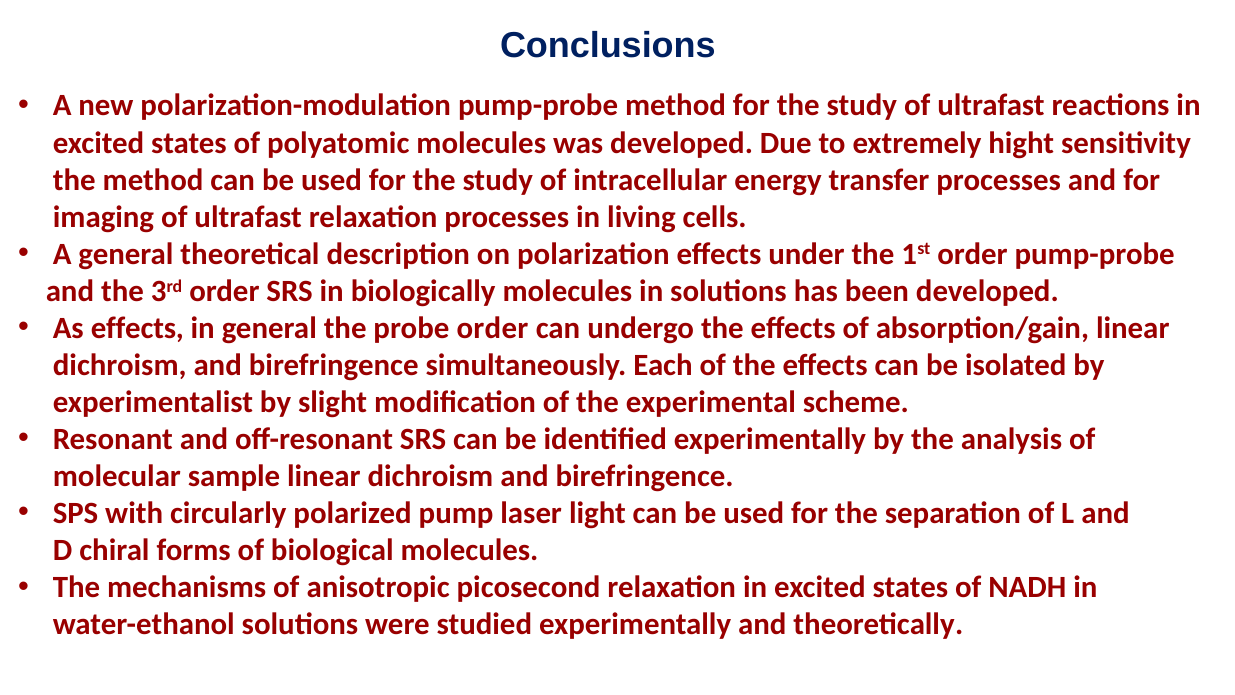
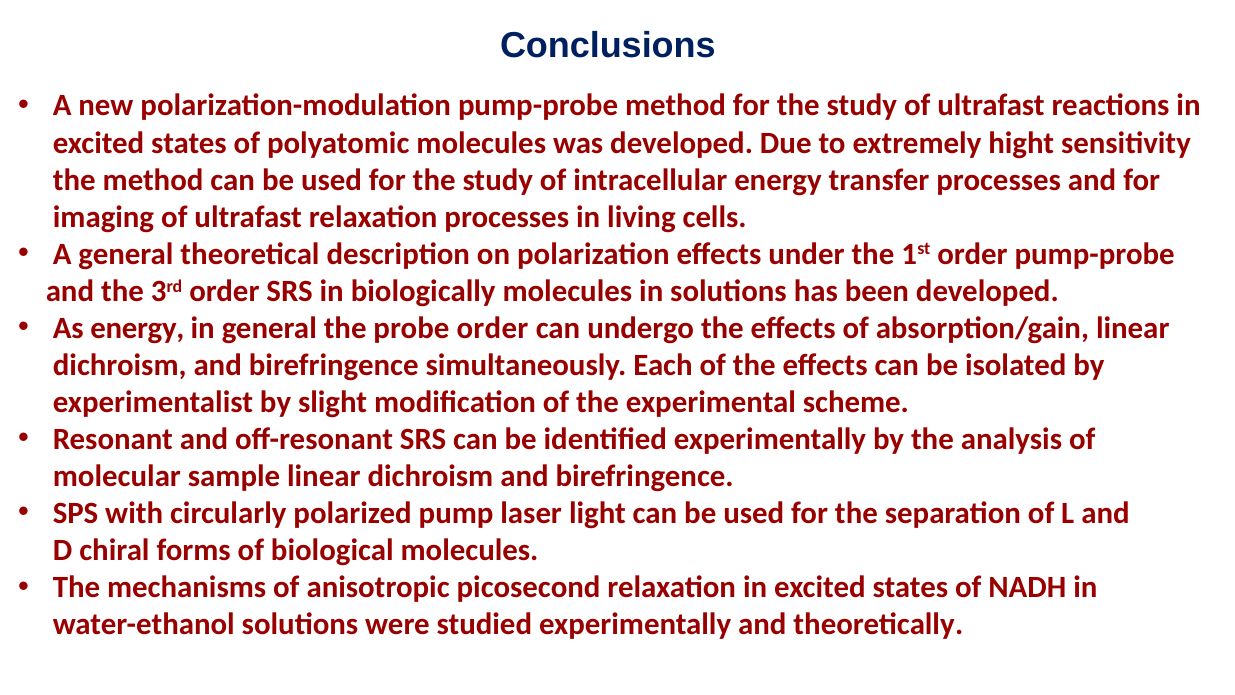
As effects: effects -> energy
